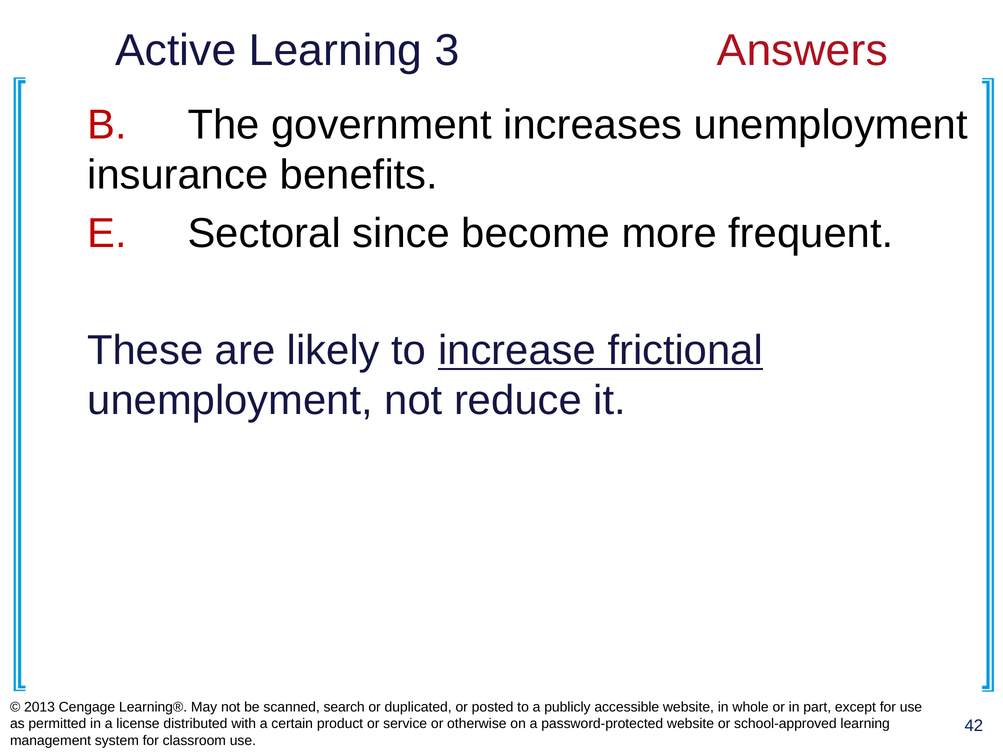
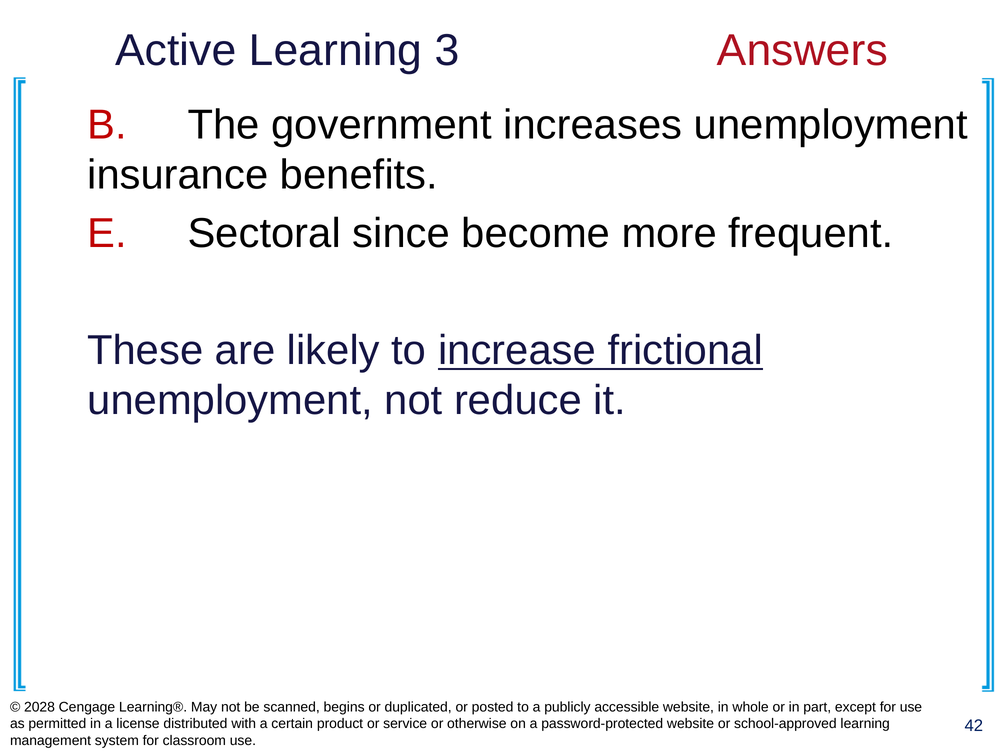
2013: 2013 -> 2028
search: search -> begins
